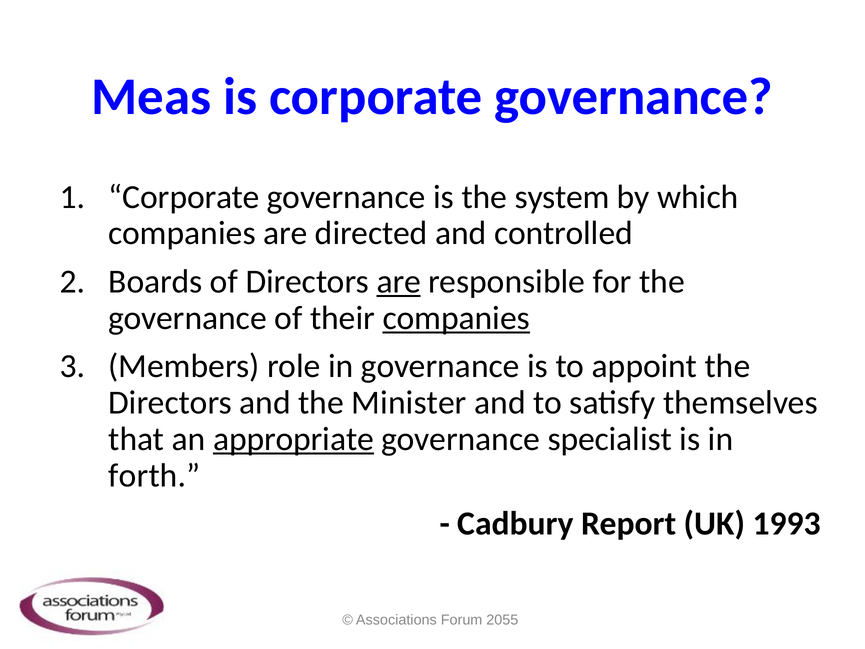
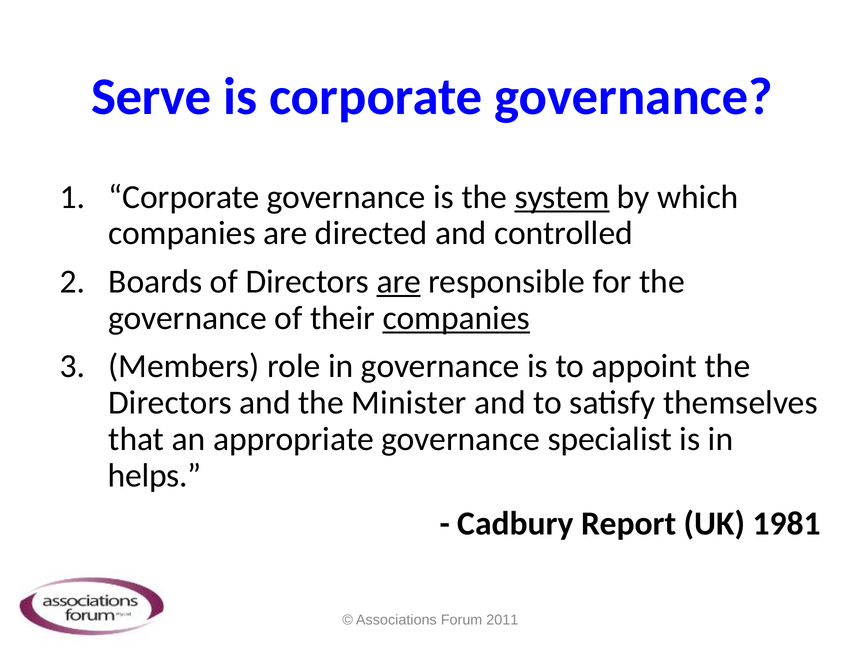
Meas: Meas -> Serve
system underline: none -> present
appropriate underline: present -> none
forth: forth -> helps
1993: 1993 -> 1981
2055: 2055 -> 2011
